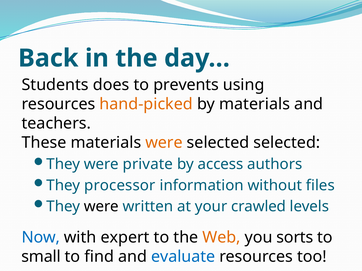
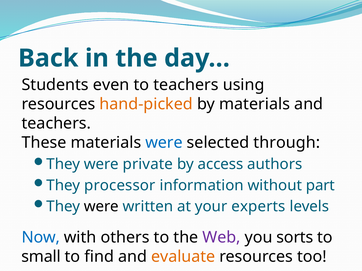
does: does -> even
to prevents: prevents -> teachers
were at (164, 143) colour: orange -> blue
selected selected: selected -> through
files: files -> part
crawled: crawled -> experts
expert: expert -> others
Web colour: orange -> purple
evaluate colour: blue -> orange
